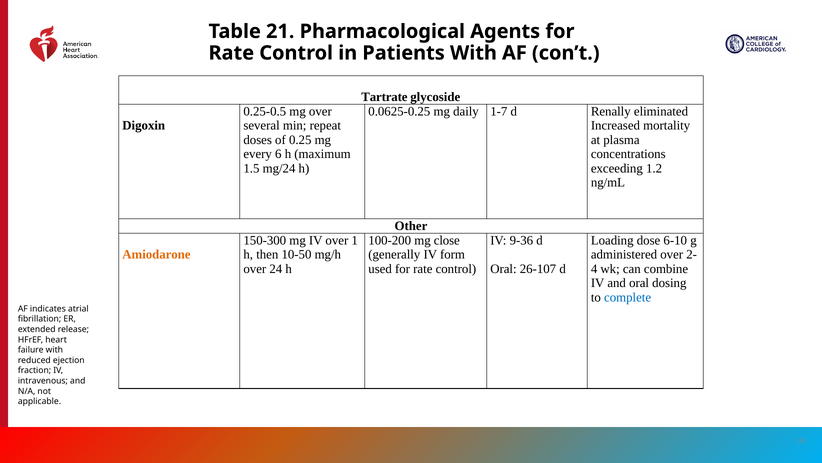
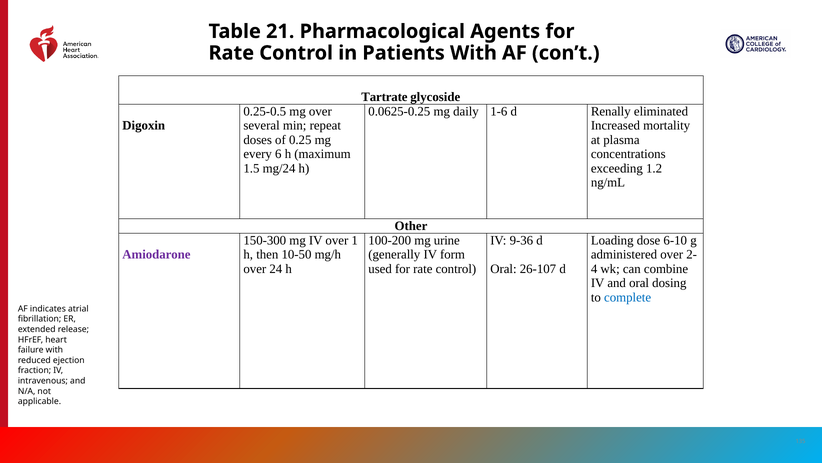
1-7: 1-7 -> 1-6
close: close -> urine
Amiodarone colour: orange -> purple
